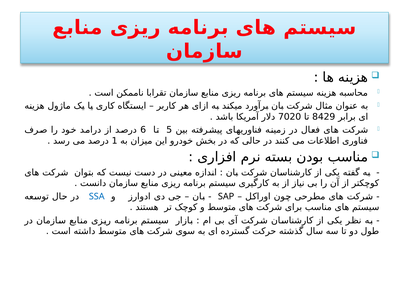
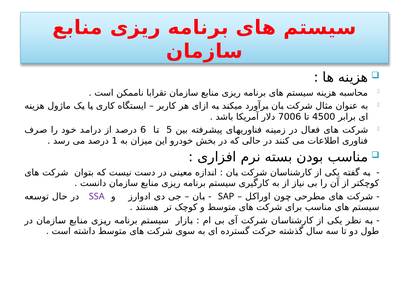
7020: 7020 -> 7006
8429: 8429 -> 4500
SSA colour: blue -> purple
